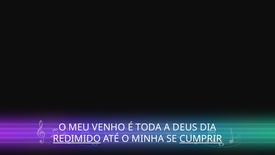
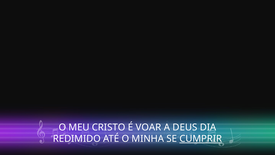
VENHO: VENHO -> CRISTO
TODA: TODA -> VOAR
REDIMIDO underline: present -> none
